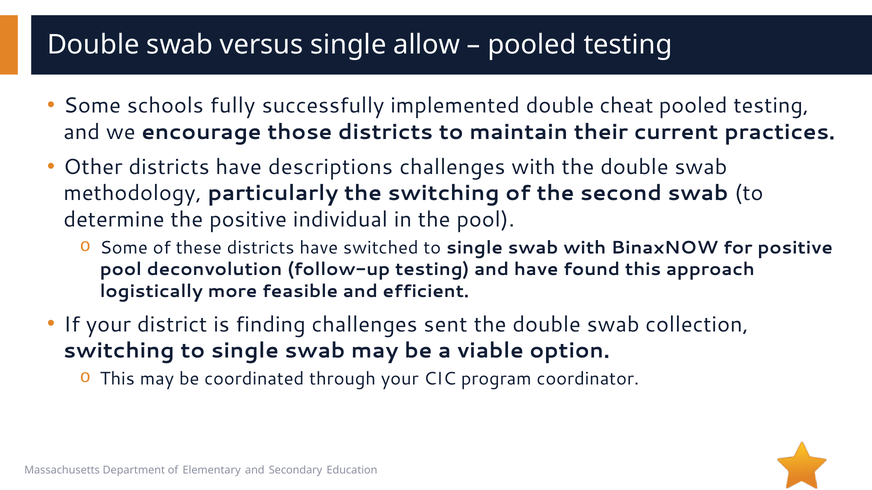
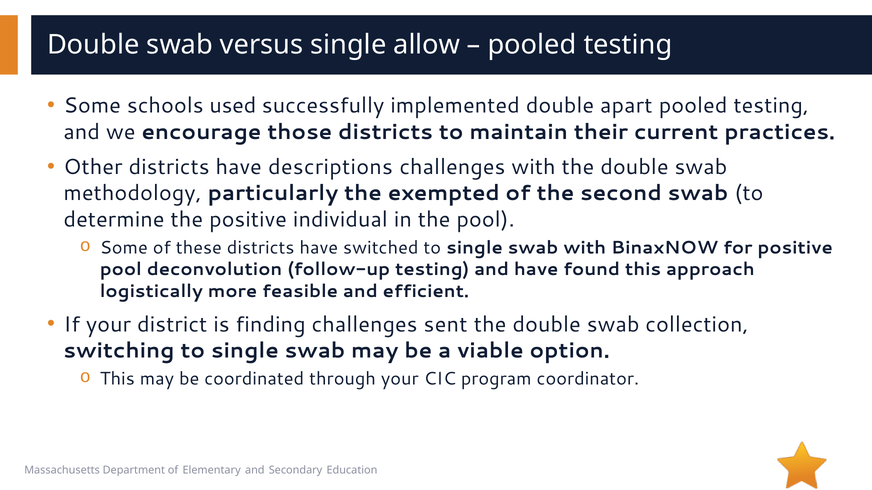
fully: fully -> used
cheat: cheat -> apart
the switching: switching -> exempted
